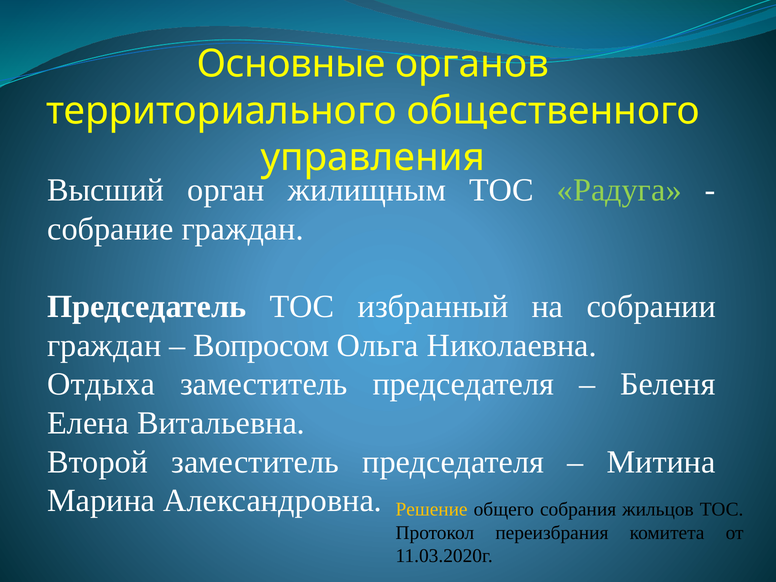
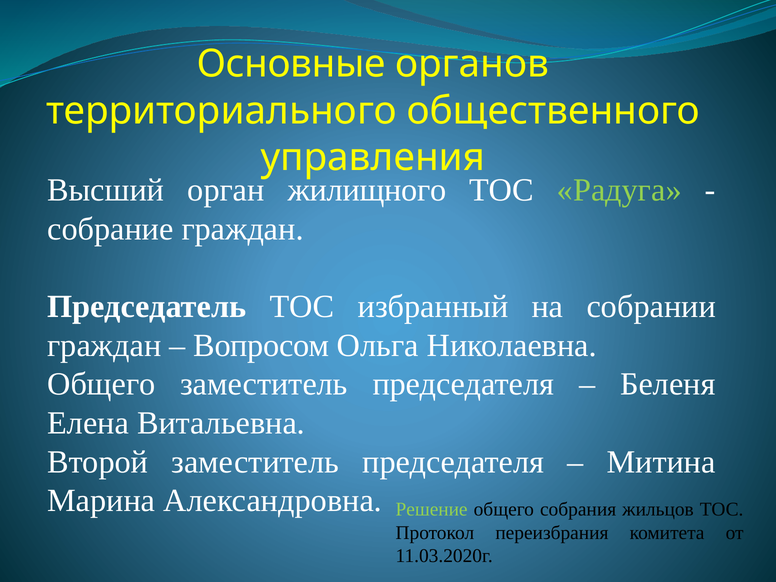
жилищным: жилищным -> жилищного
Отдыха at (101, 384): Отдыха -> Общего
Решение colour: yellow -> light green
